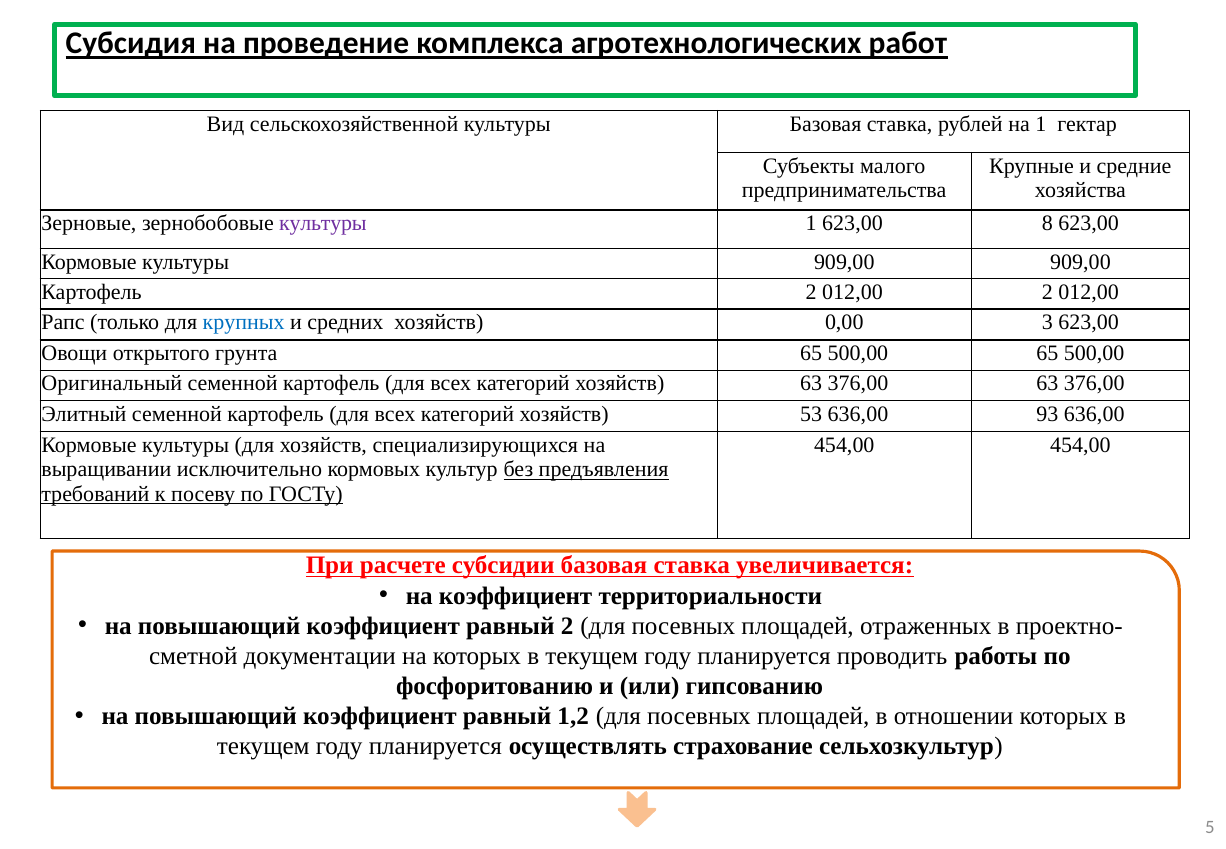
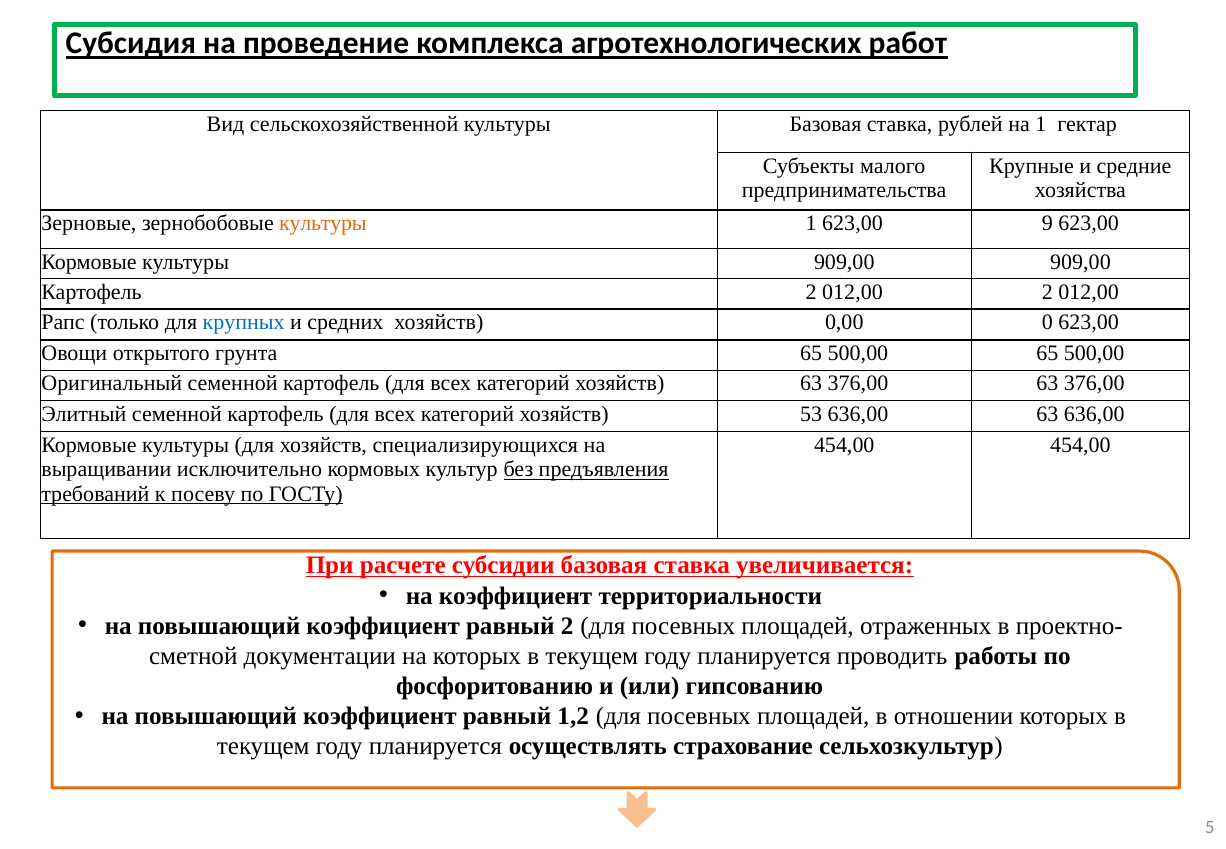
культуры at (323, 223) colour: purple -> orange
8: 8 -> 9
3: 3 -> 0
636,00 93: 93 -> 63
